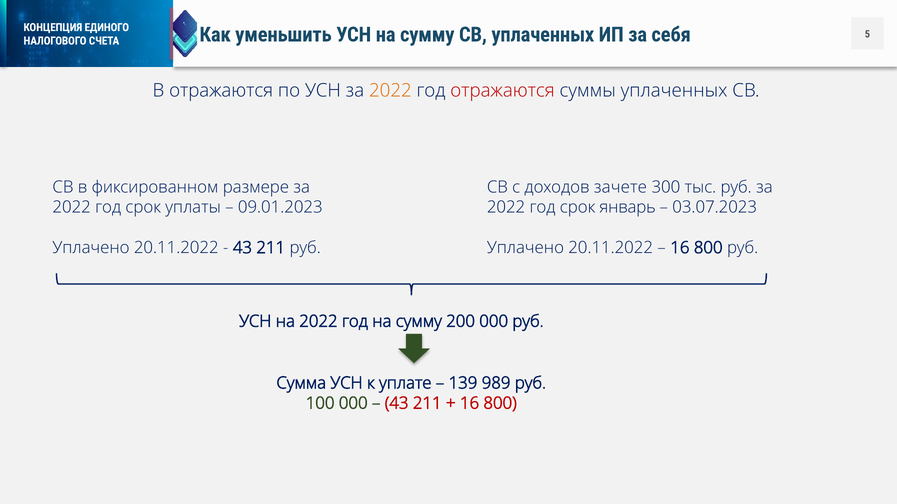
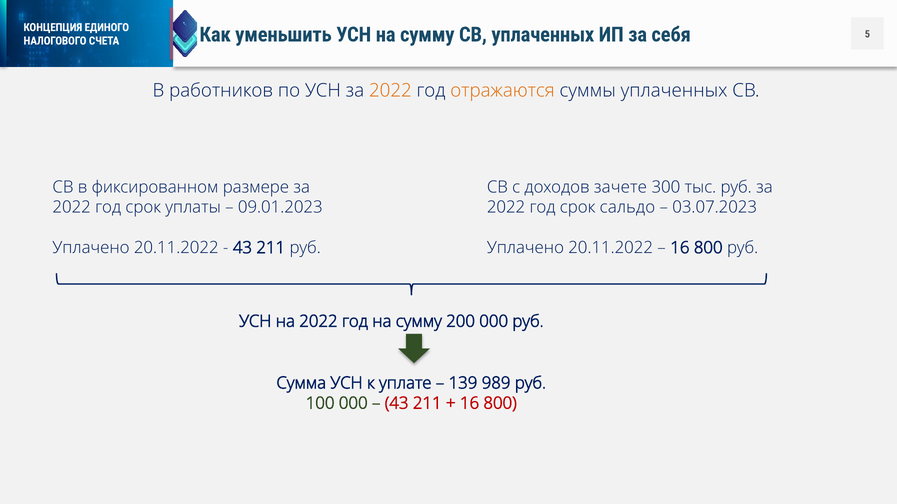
В отражаются: отражаются -> работников
отражаются at (502, 91) colour: red -> orange
январь: январь -> сальдо
